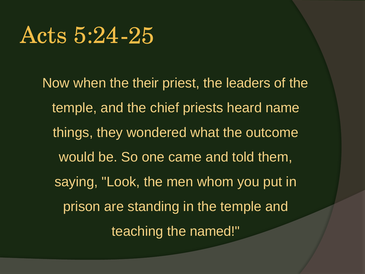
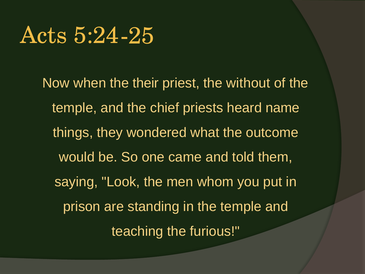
leaders: leaders -> without
named: named -> furious
